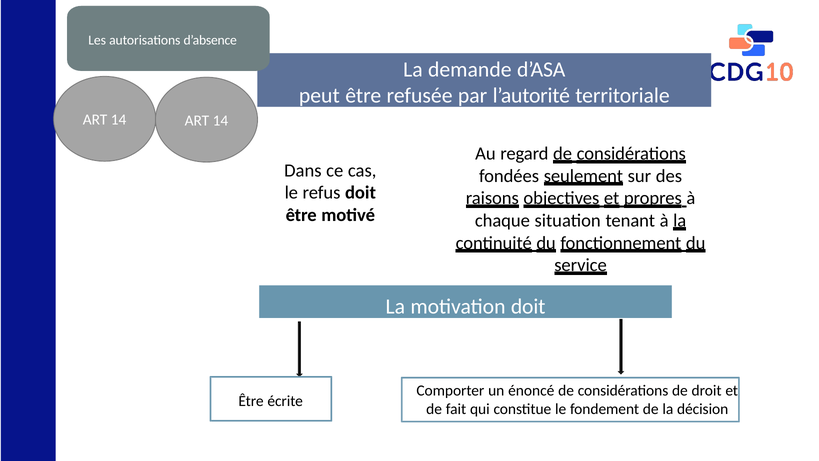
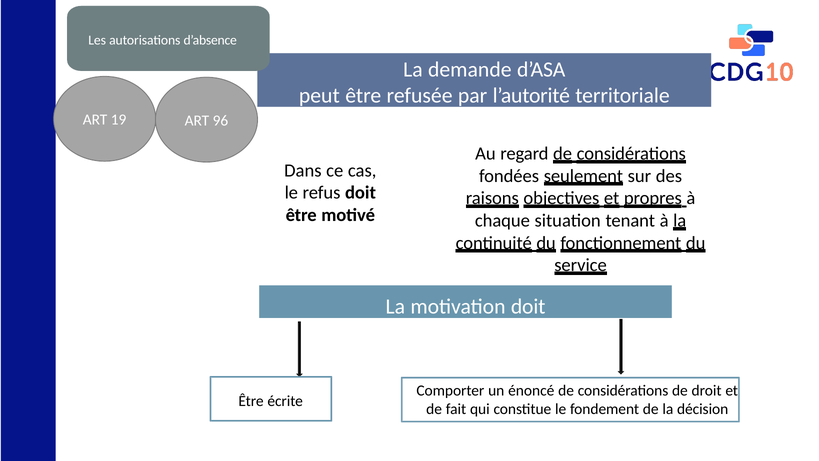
14 at (119, 120): 14 -> 19
14 at (220, 121): 14 -> 96
